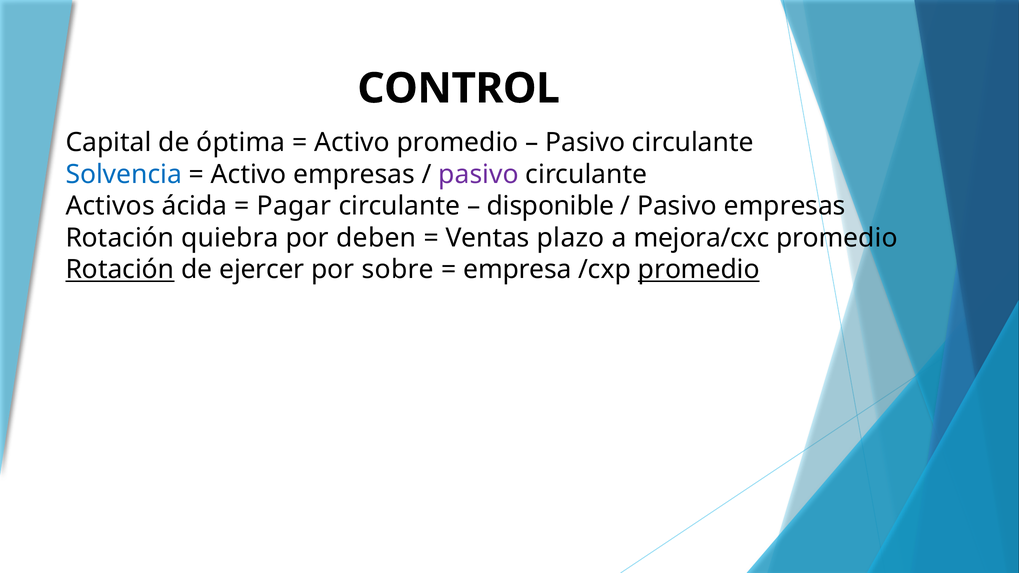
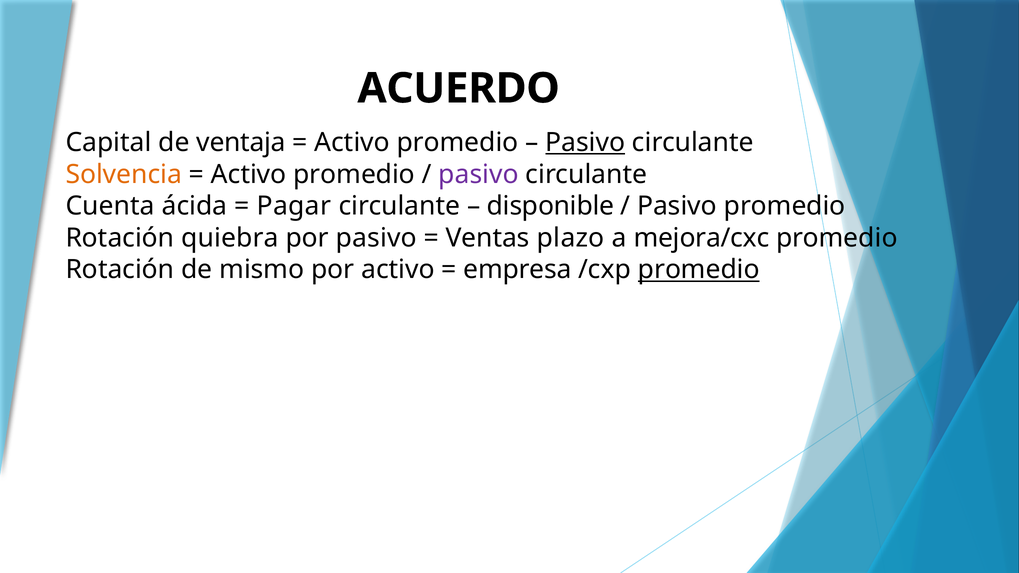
CONTROL: CONTROL -> ACUERDO
óptima: óptima -> ventaja
Pasivo at (585, 142) underline: none -> present
Solvencia colour: blue -> orange
empresas at (354, 174): empresas -> promedio
Activos: Activos -> Cuenta
Pasivo empresas: empresas -> promedio
por deben: deben -> pasivo
Rotación at (120, 270) underline: present -> none
ejercer: ejercer -> mismo
por sobre: sobre -> activo
